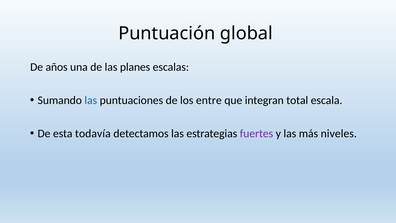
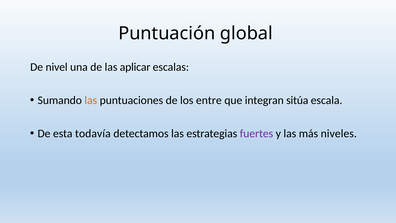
años: años -> nivel
planes: planes -> aplicar
las at (91, 100) colour: blue -> orange
total: total -> sitúa
